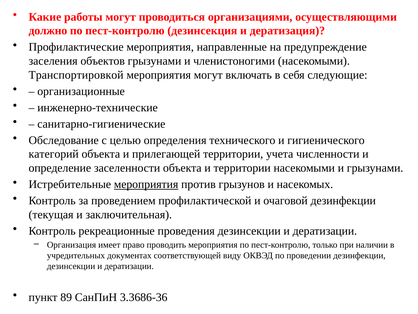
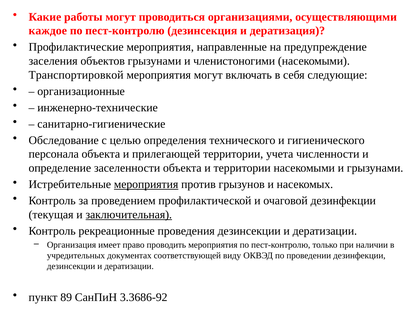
должно: должно -> каждое
категорий: категорий -> персонала
заключительная underline: none -> present
3.3686-36: 3.3686-36 -> 3.3686-92
